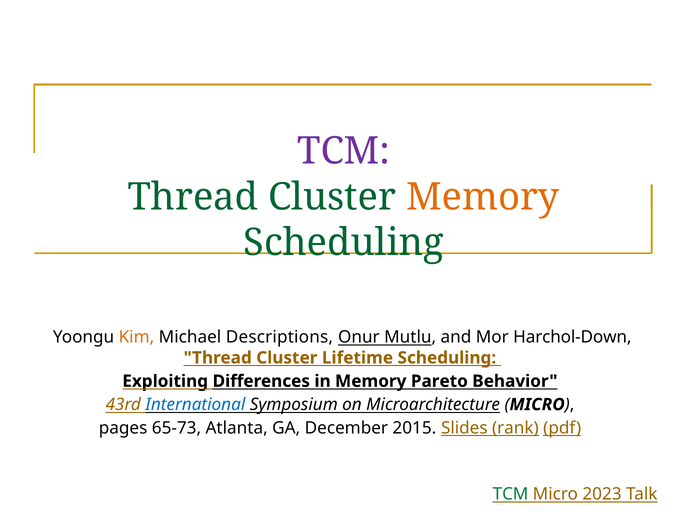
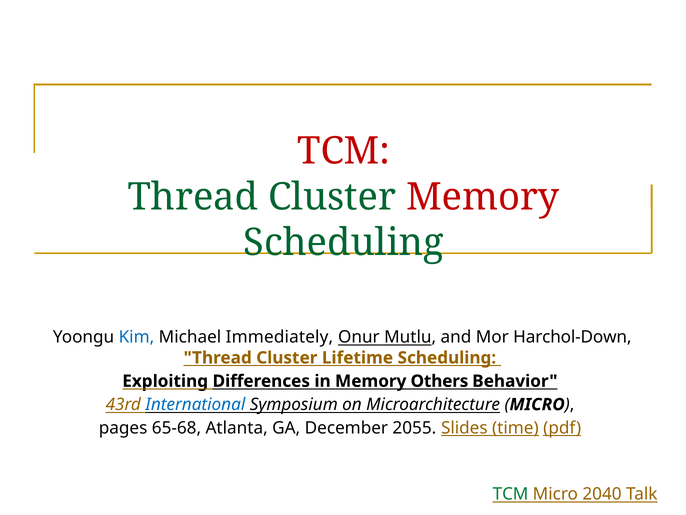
TCM at (344, 151) colour: purple -> red
Memory at (483, 197) colour: orange -> red
Kim colour: orange -> blue
Descriptions: Descriptions -> Immediately
Pareto: Pareto -> Others
65-73: 65-73 -> 65-68
2015: 2015 -> 2055
rank: rank -> time
2023: 2023 -> 2040
